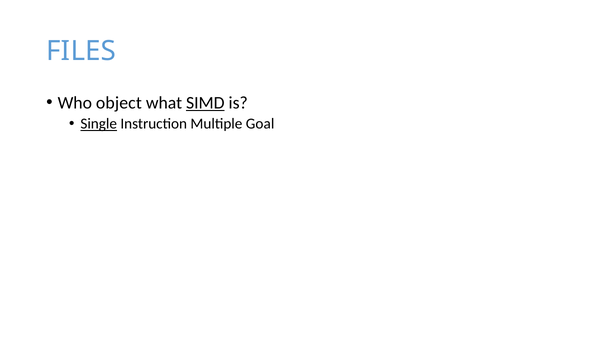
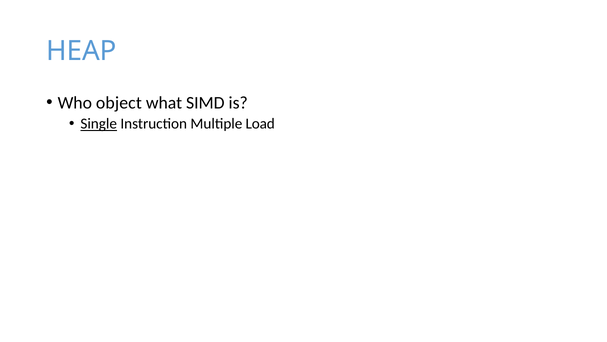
FILES: FILES -> HEAP
SIMD underline: present -> none
Goal: Goal -> Load
